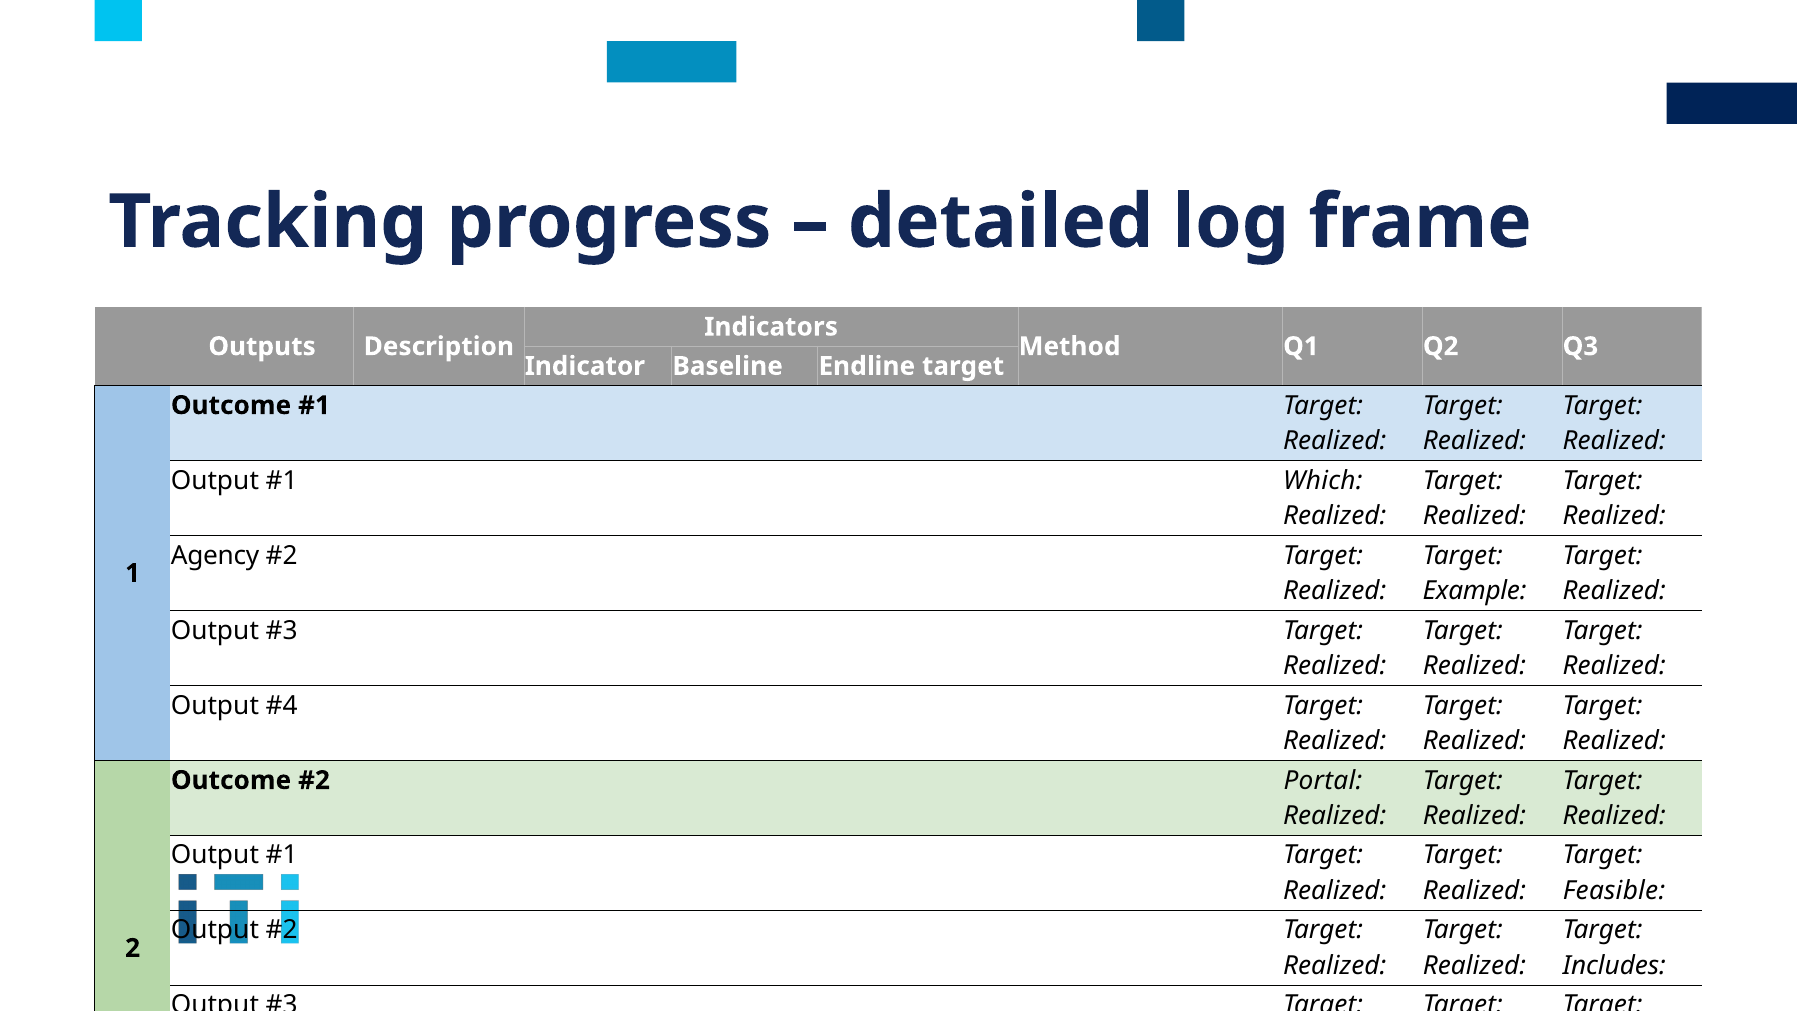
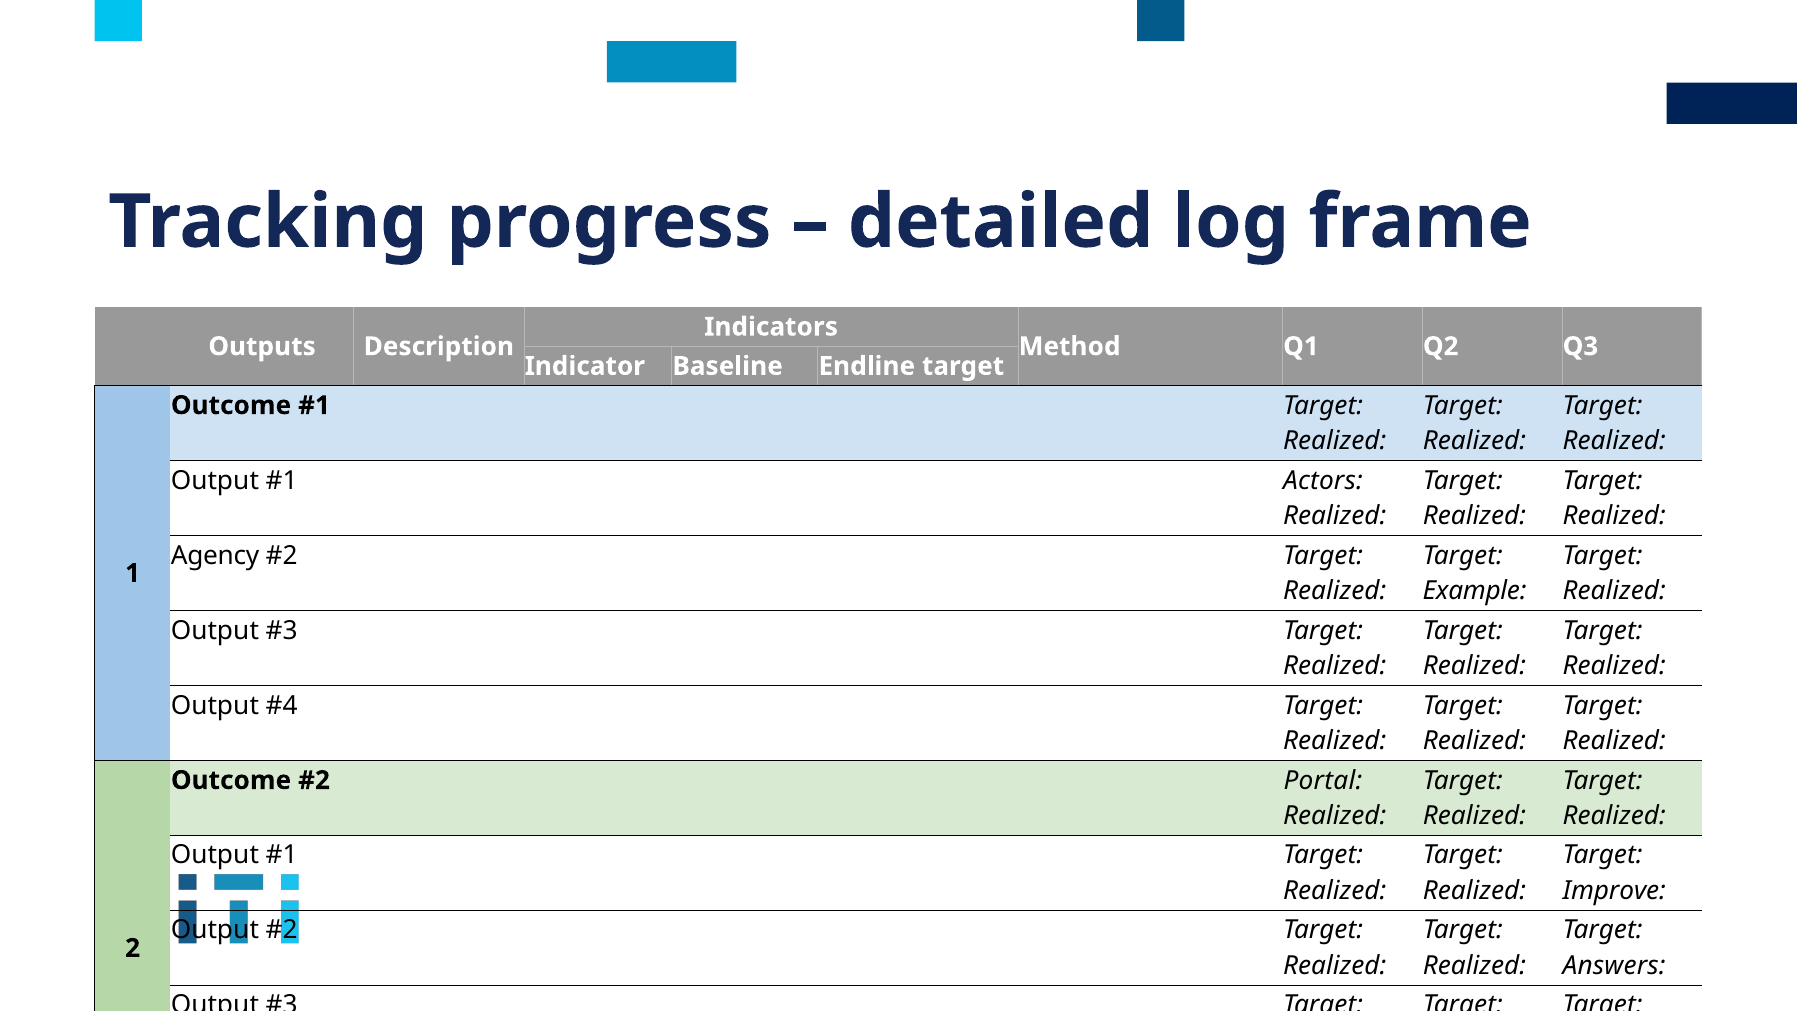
Which: Which -> Actors
Feasible: Feasible -> Improve
Includes: Includes -> Answers
